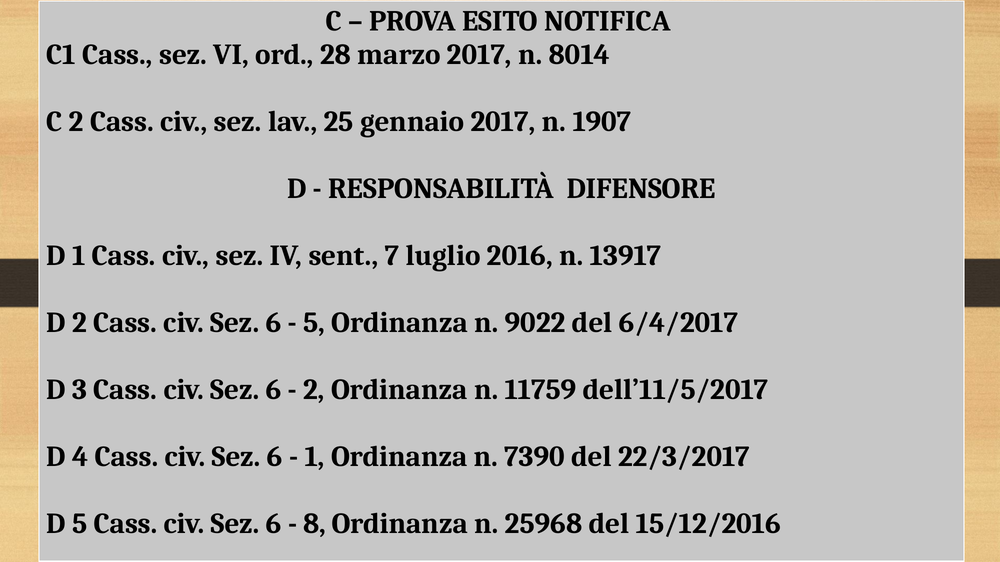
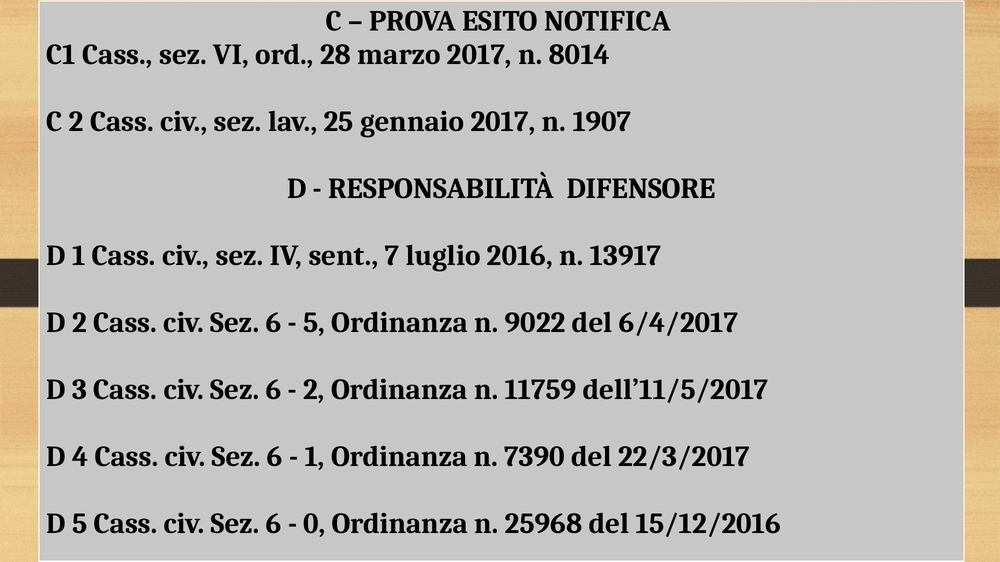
8: 8 -> 0
